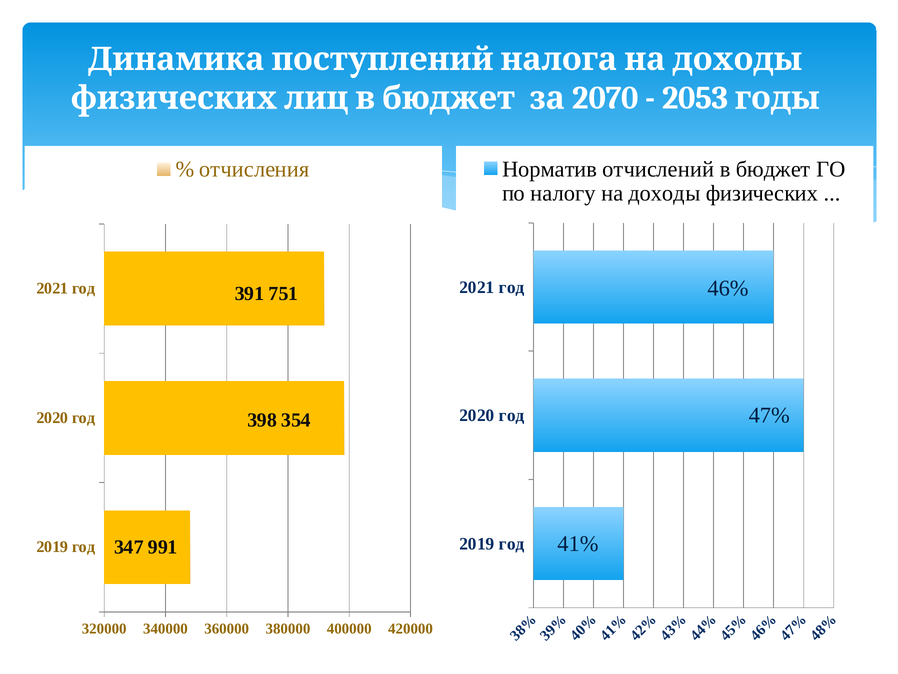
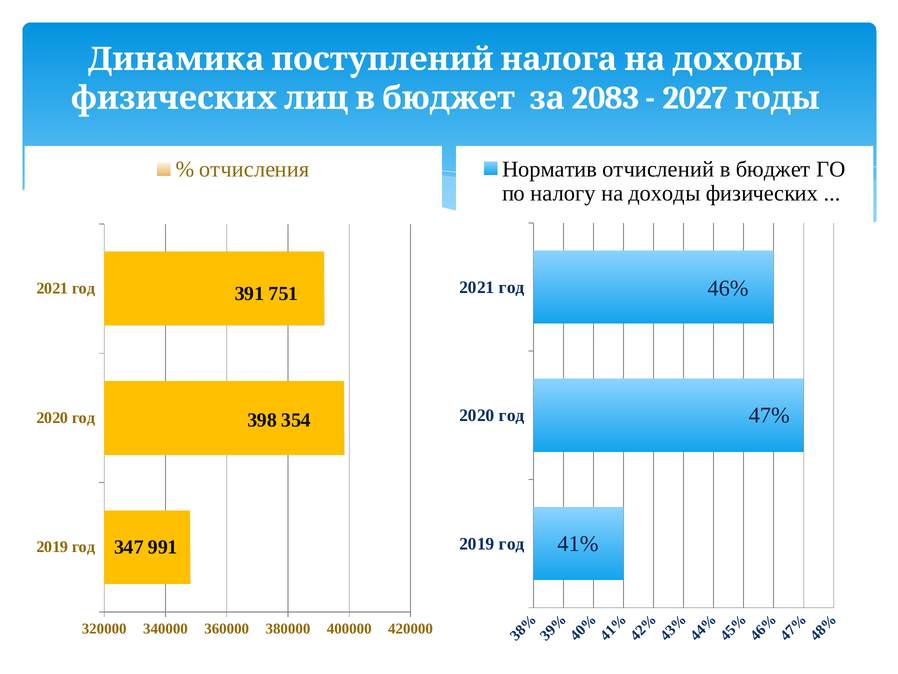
2070: 2070 -> 2083
2053: 2053 -> 2027
